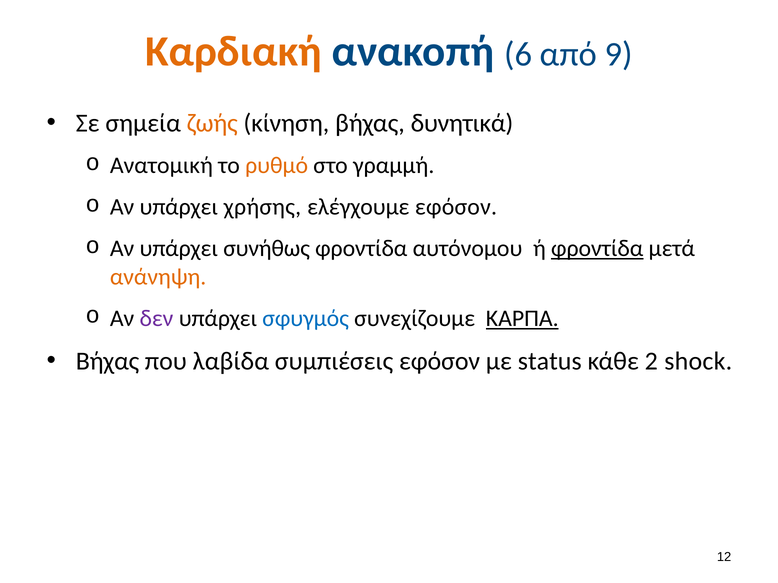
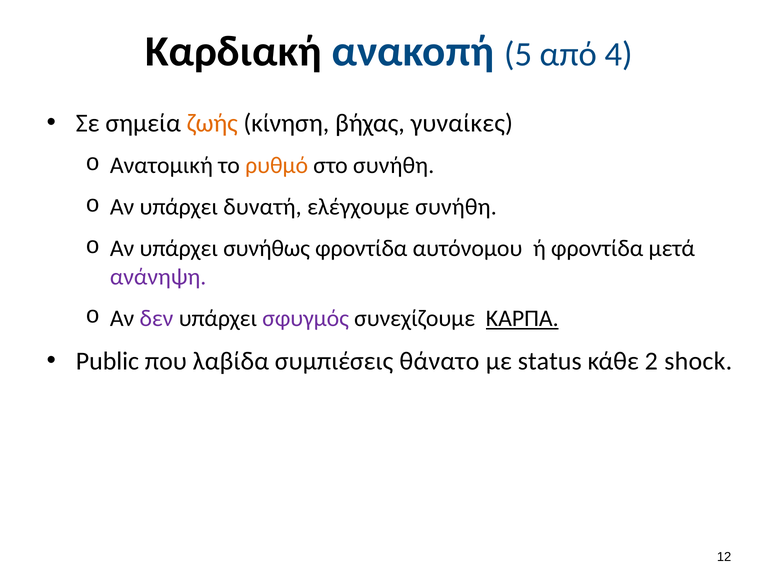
Καρδιακή colour: orange -> black
6: 6 -> 5
9: 9 -> 4
δυνητικά: δυνητικά -> γυναίκες
στο γραμμή: γραμμή -> συνήθη
χρήσης: χρήσης -> δυνατή
ελέγχουμε εφόσον: εφόσον -> συνήθη
φροντίδα at (597, 249) underline: present -> none
ανάνηψη colour: orange -> purple
σφυγμός colour: blue -> purple
Βήχας at (108, 362): Βήχας -> Public
συμπιέσεις εφόσον: εφόσον -> θάνατο
